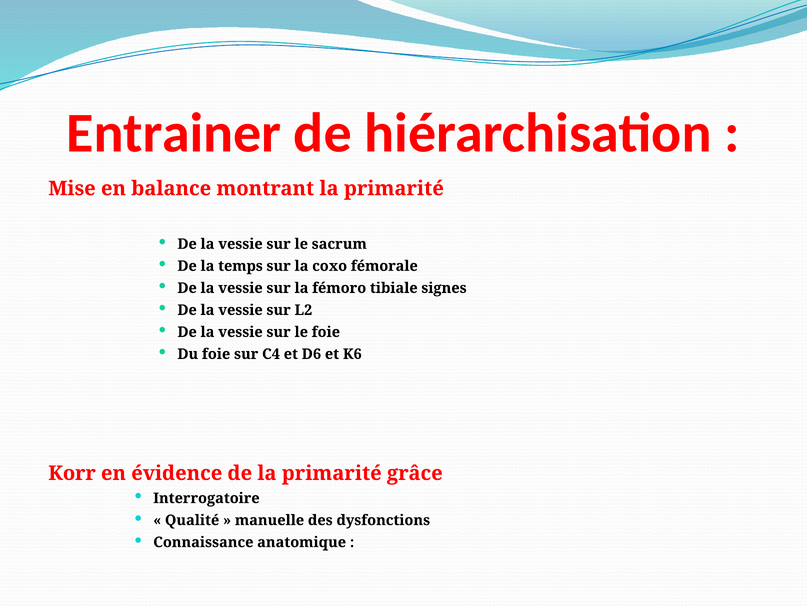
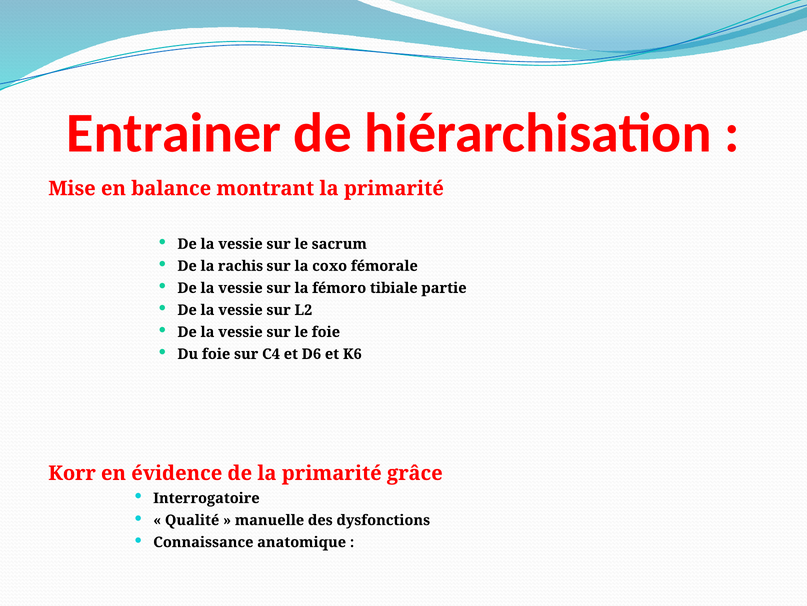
temps: temps -> rachis
signes: signes -> partie
